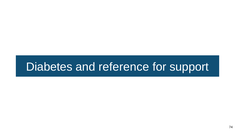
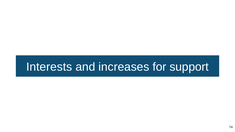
Diabetes: Diabetes -> Interests
reference: reference -> increases
